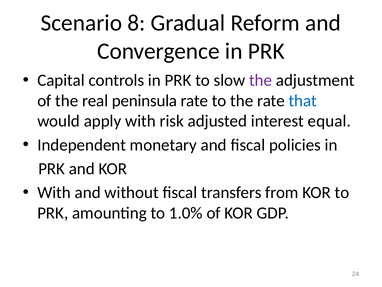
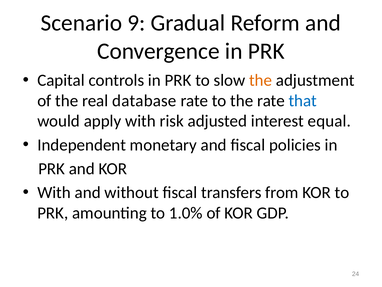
8: 8 -> 9
the at (261, 80) colour: purple -> orange
peninsula: peninsula -> database
